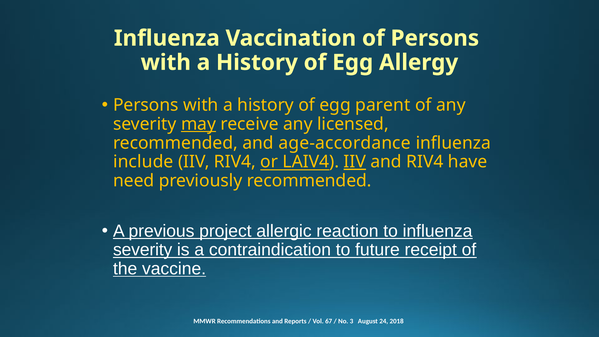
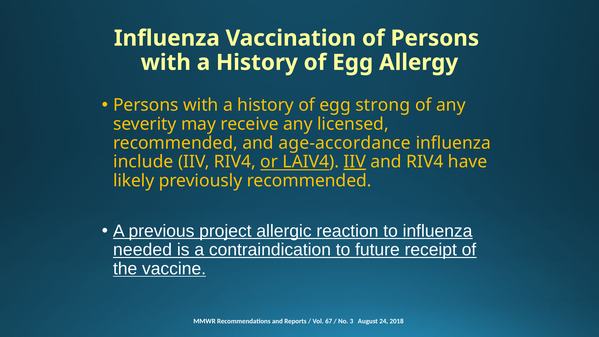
parent: parent -> strong
may underline: present -> none
need: need -> likely
severity at (143, 250): severity -> needed
